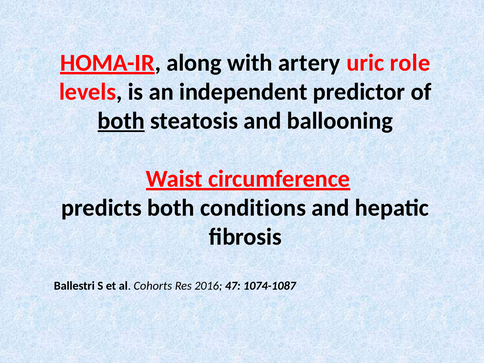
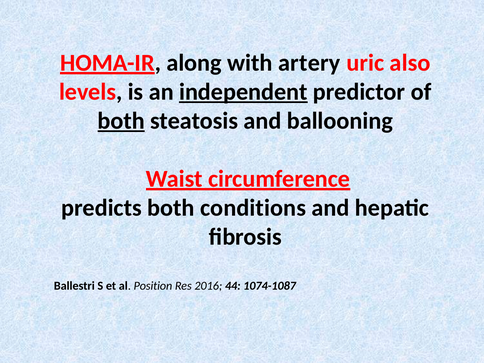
role: role -> also
independent underline: none -> present
Cohorts: Cohorts -> Position
47: 47 -> 44
